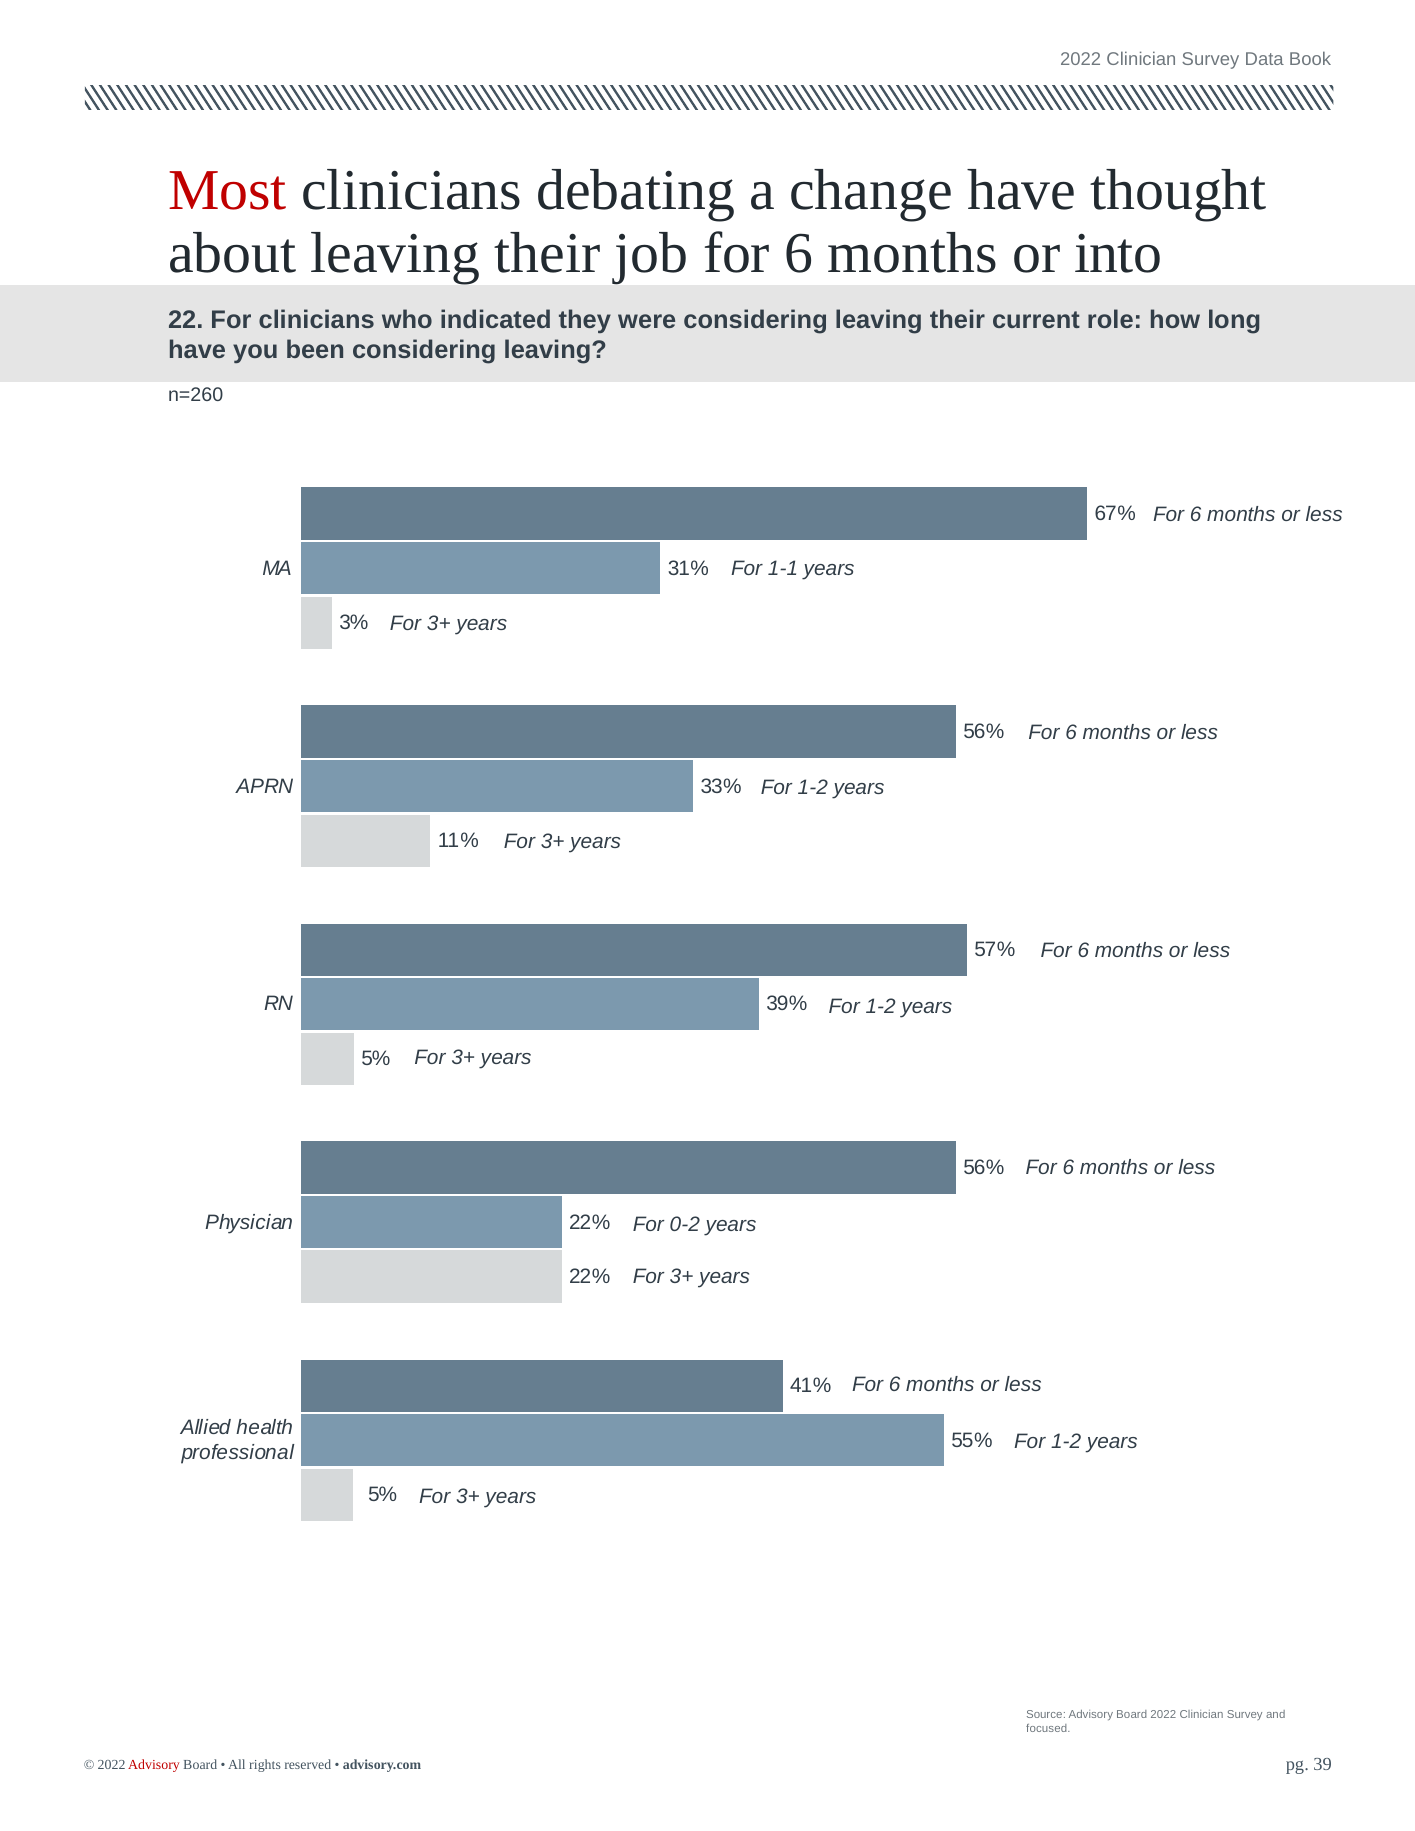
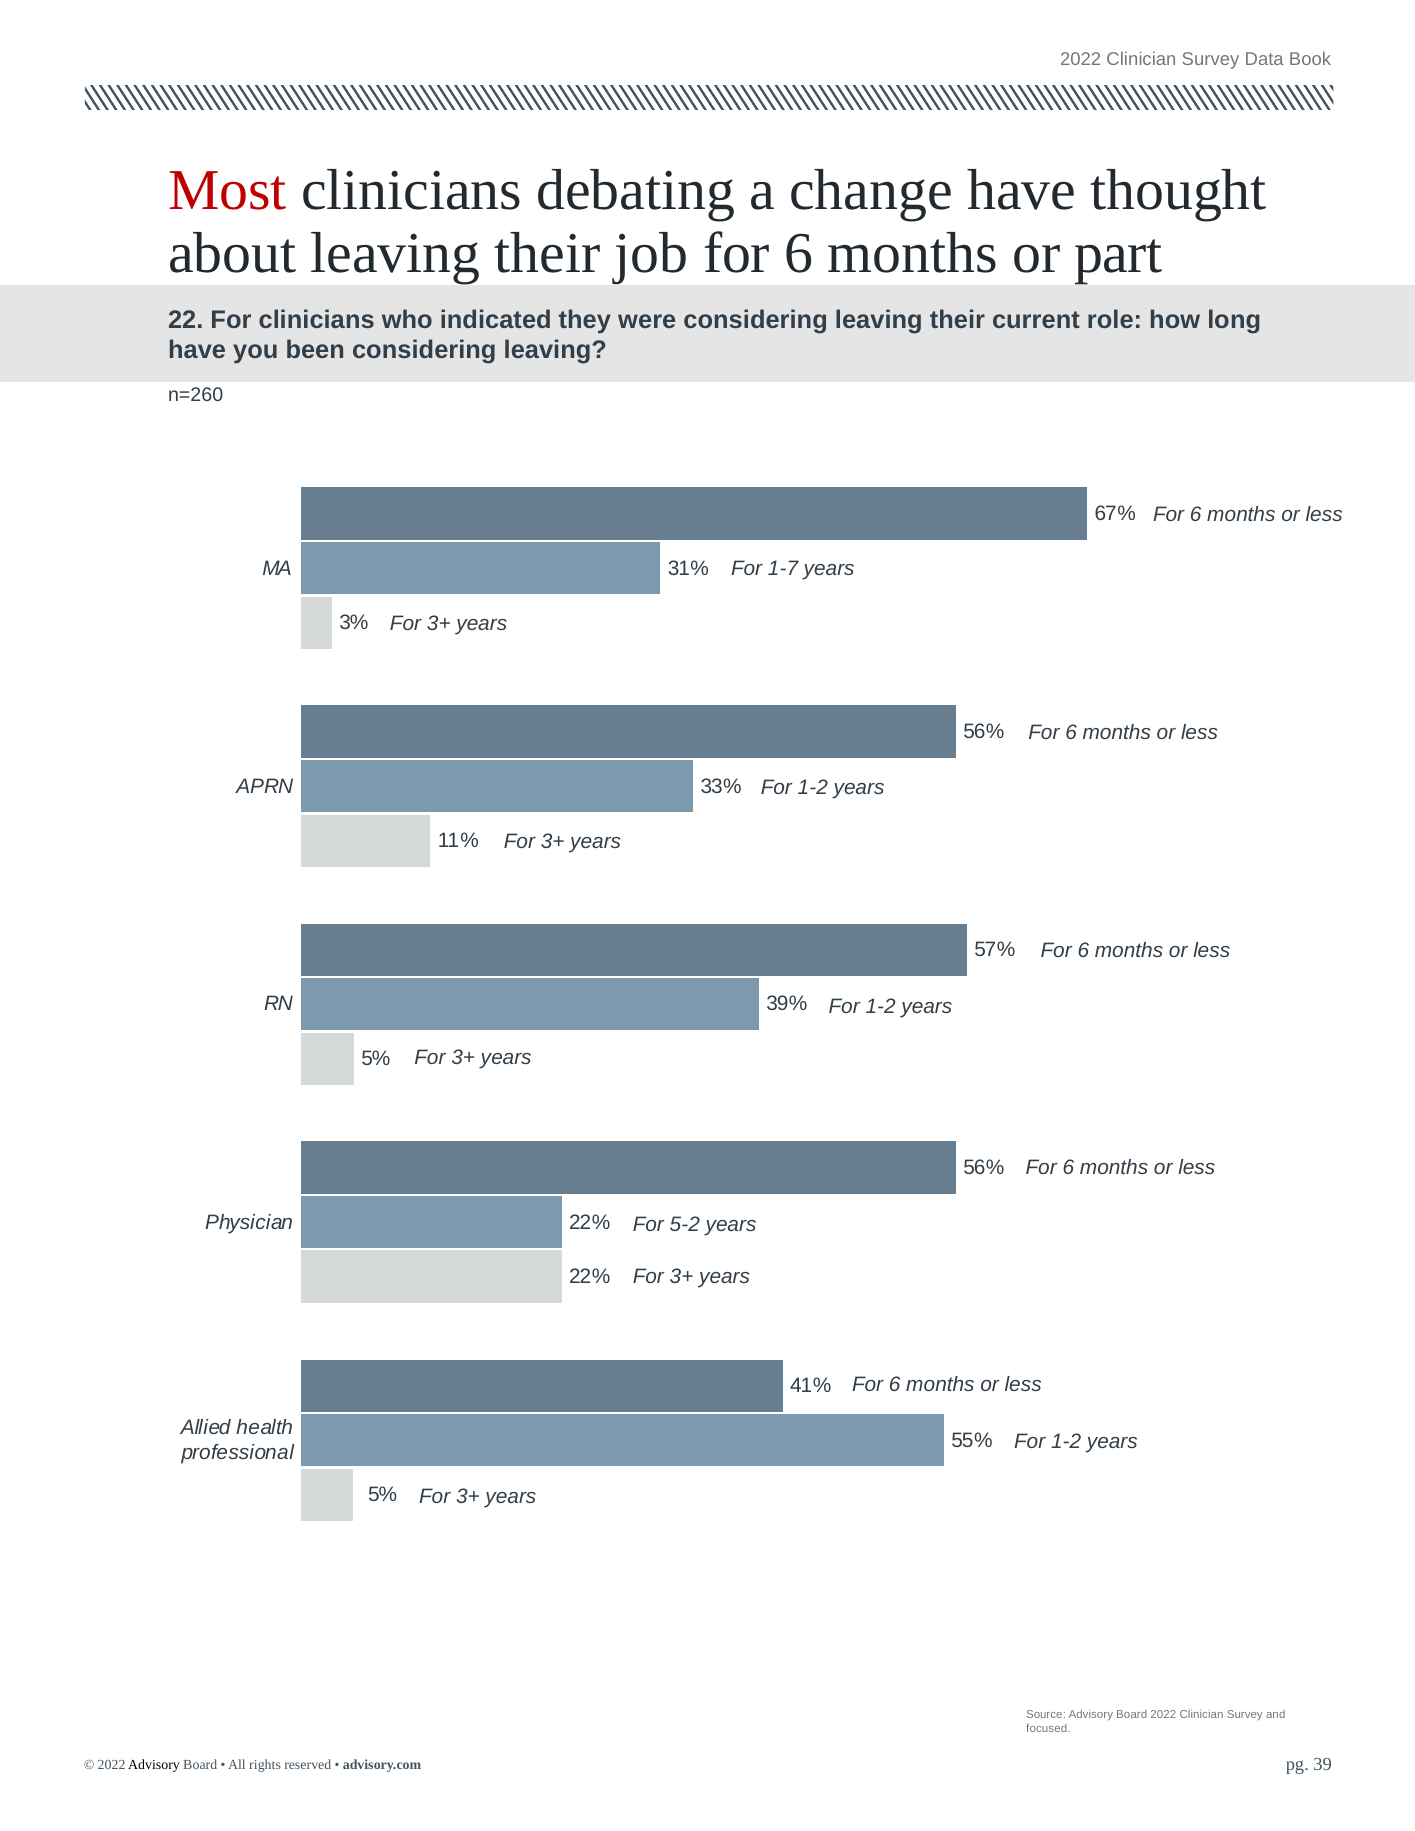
into: into -> part
1-1: 1-1 -> 1-7
0-2: 0-2 -> 5-2
Advisory at (154, 1765) colour: red -> black
